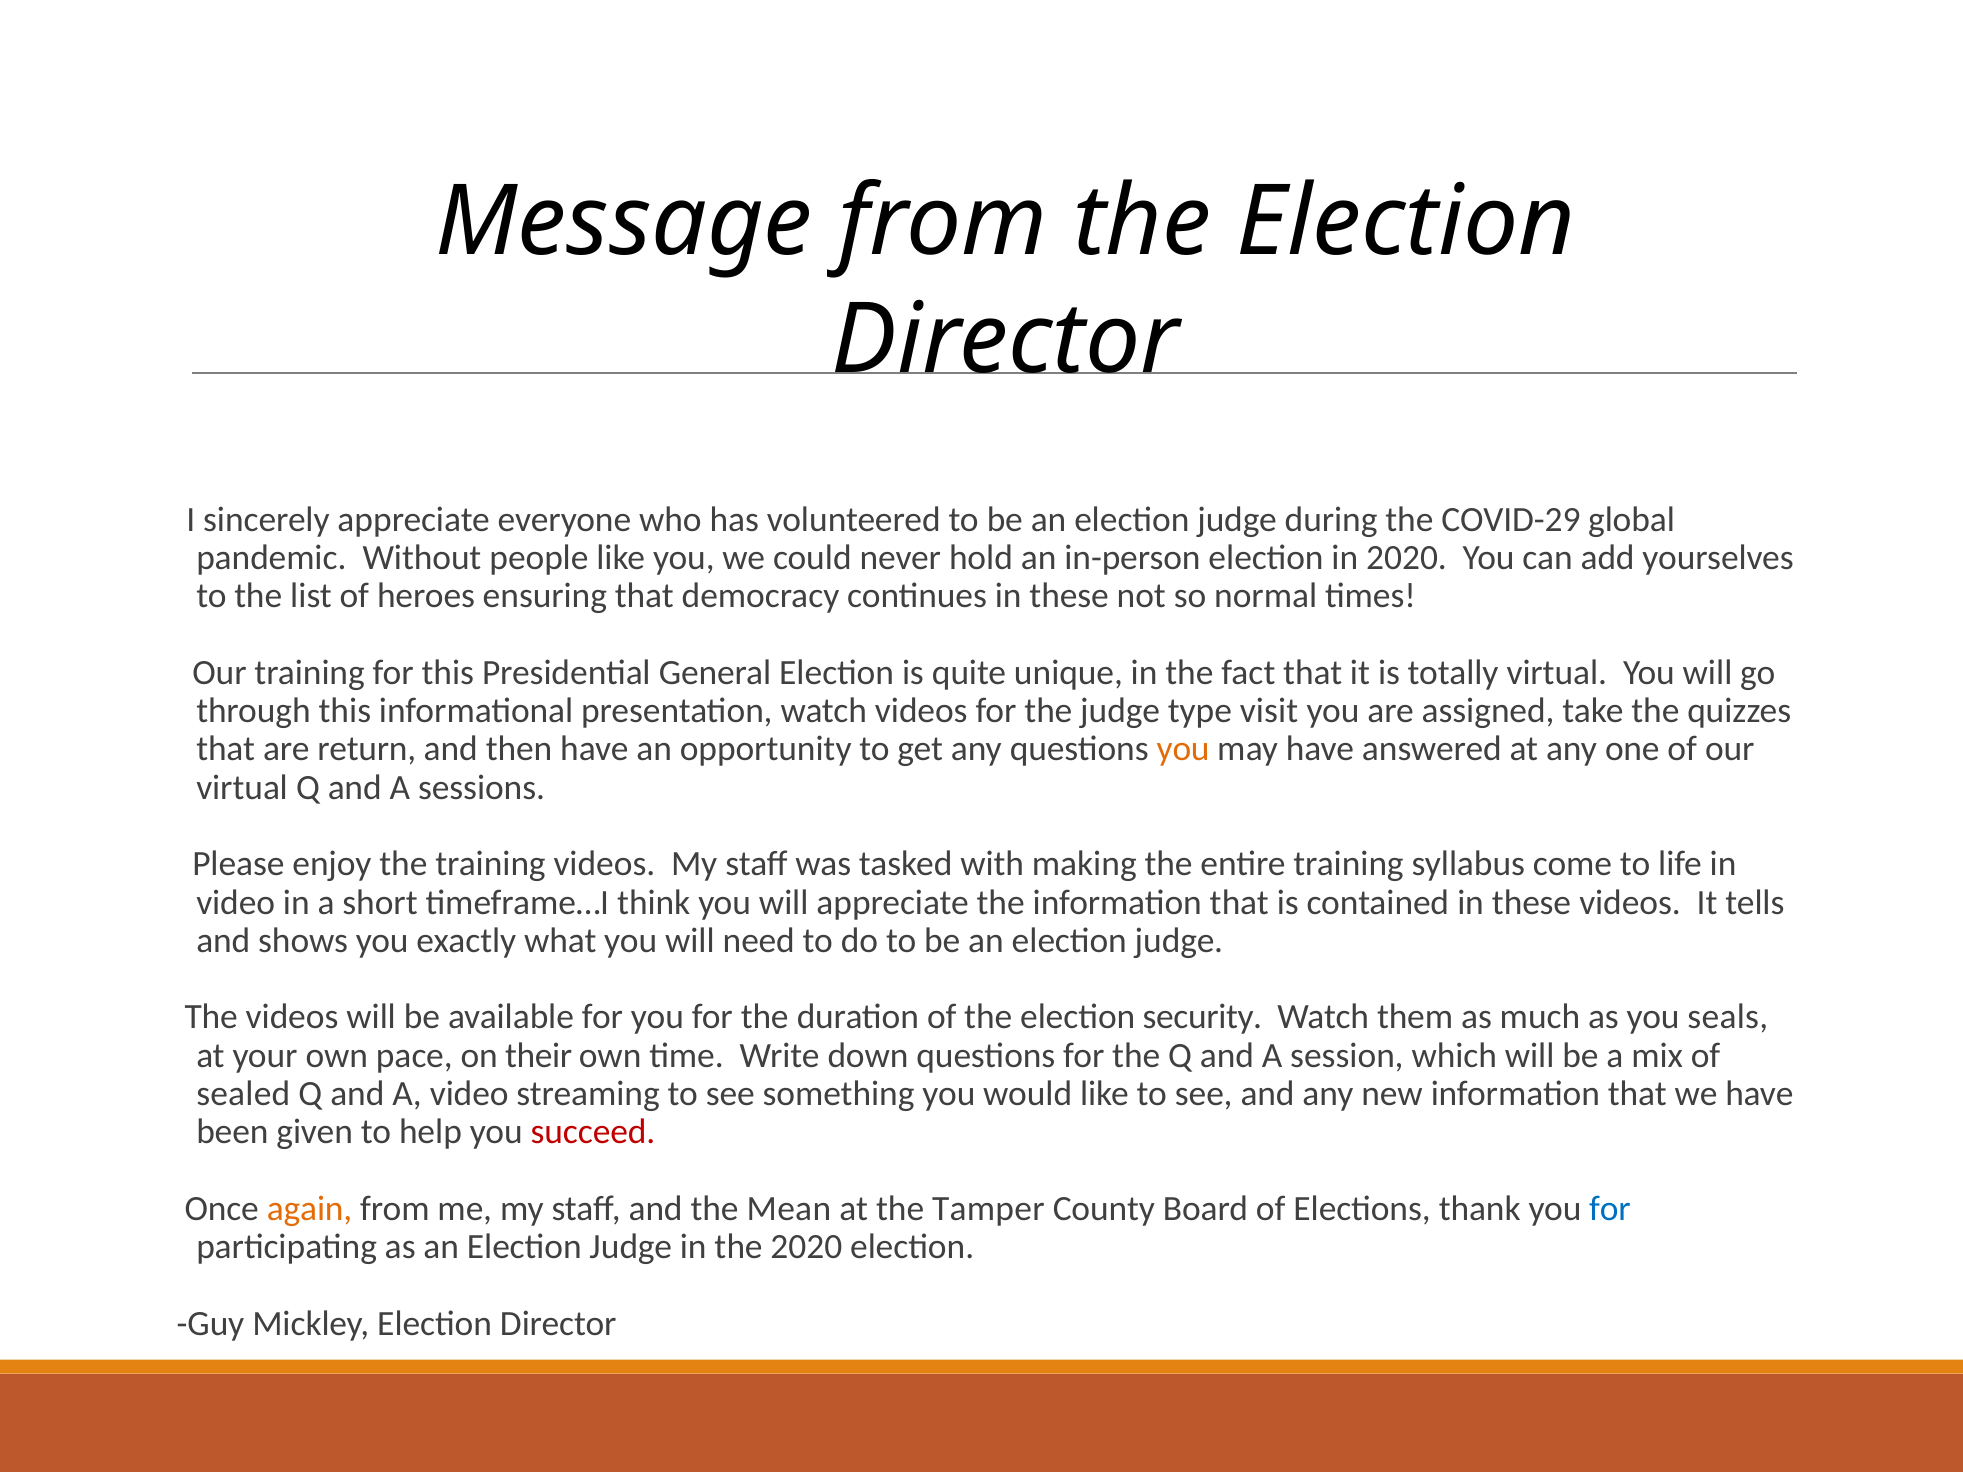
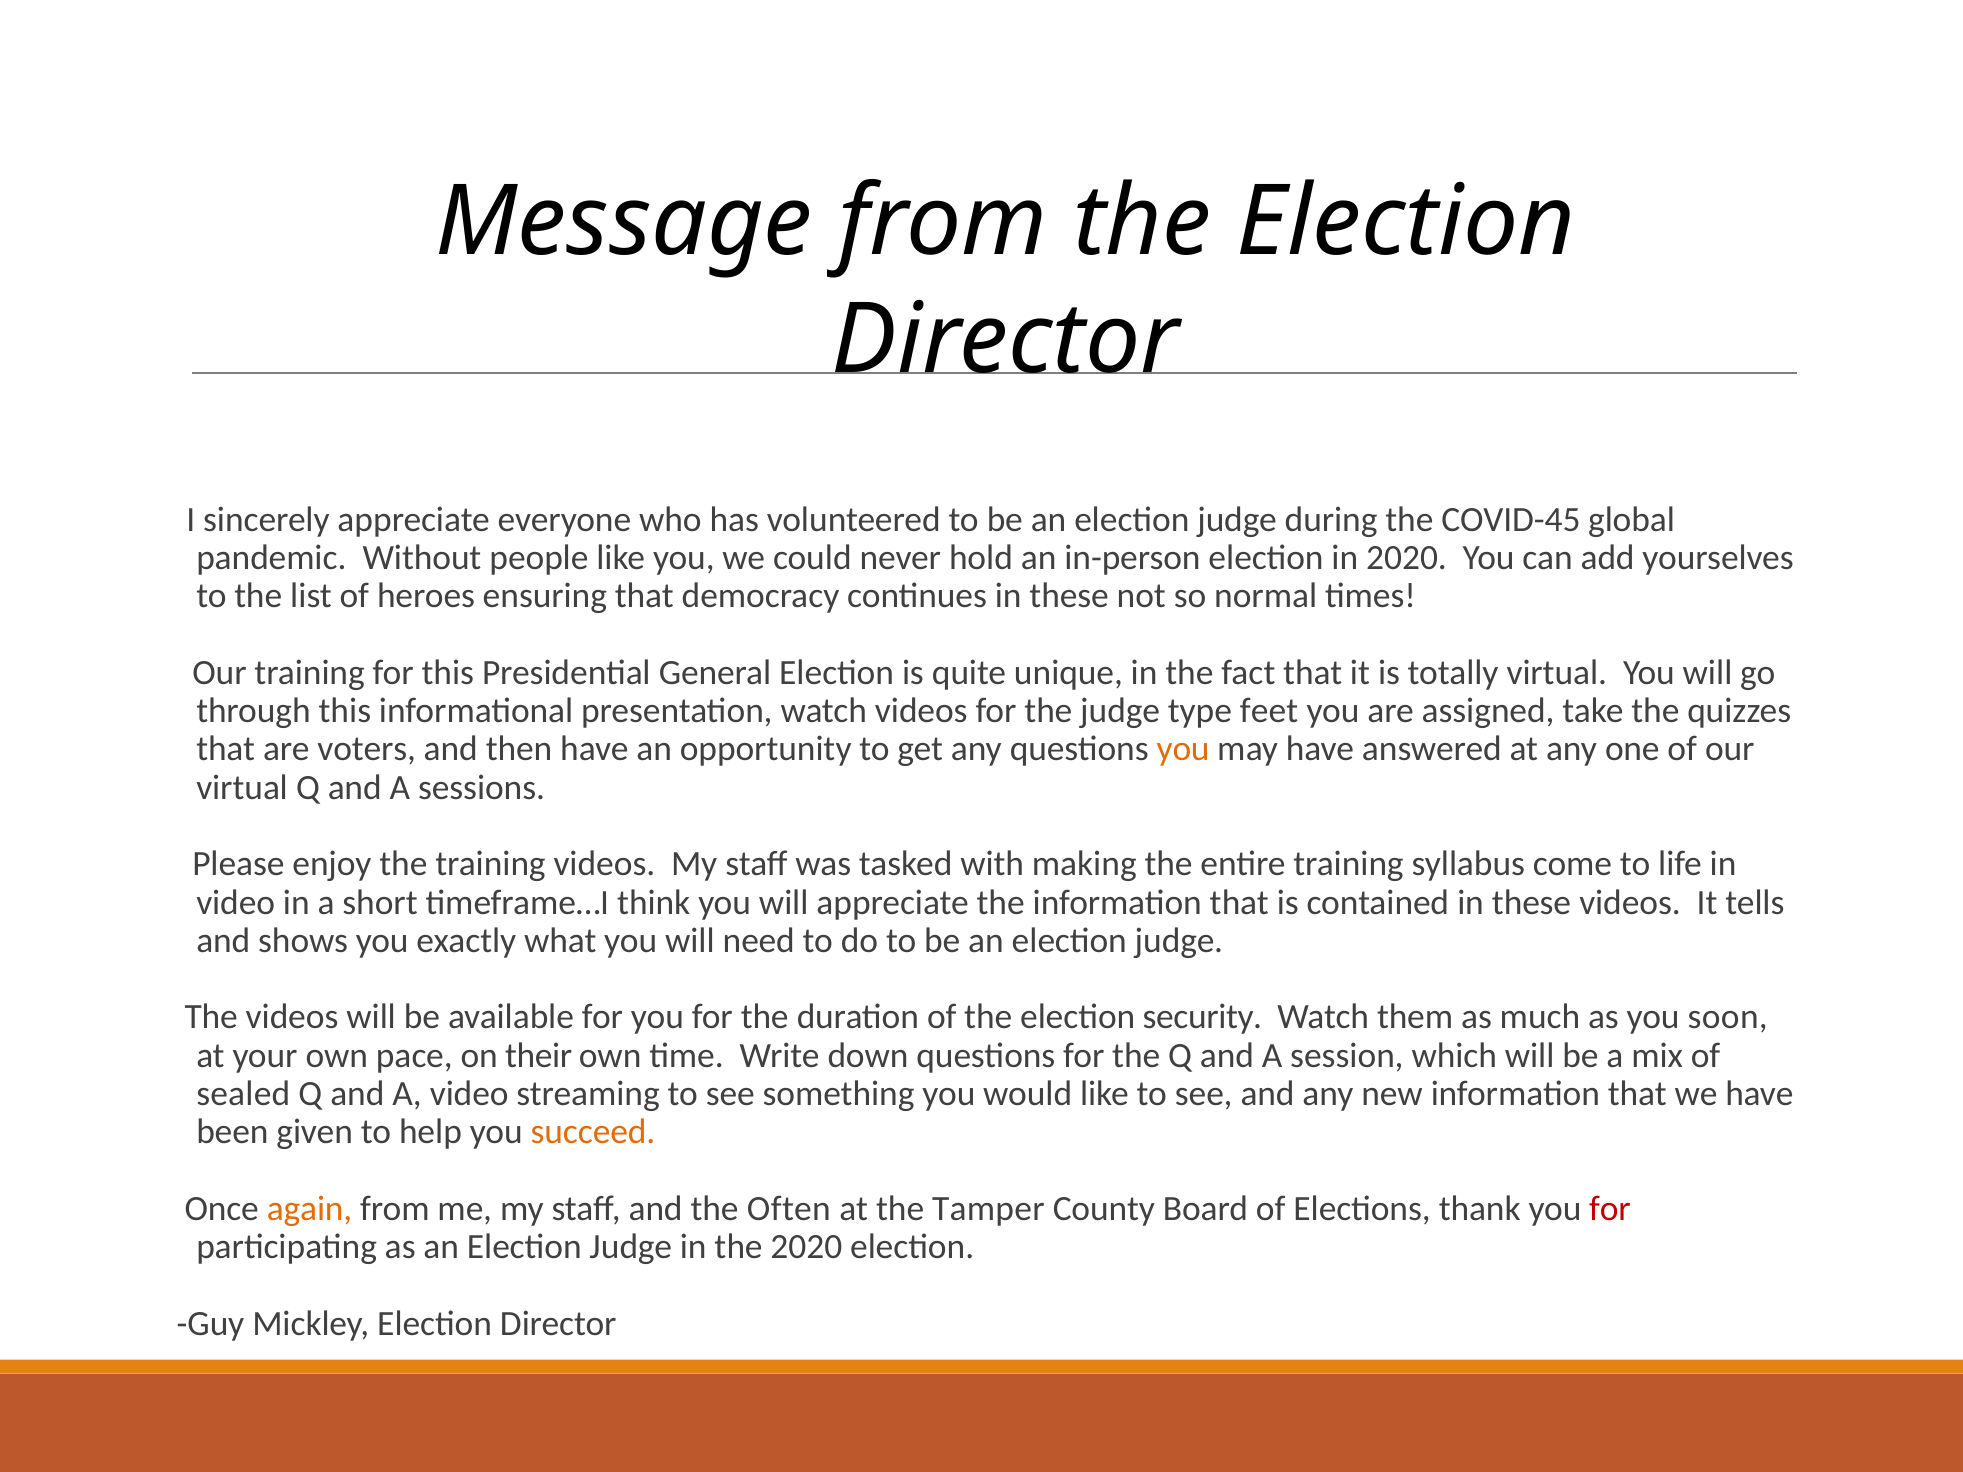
COVID-29: COVID-29 -> COVID-45
visit: visit -> feet
return: return -> voters
seals: seals -> soon
succeed colour: red -> orange
Mean: Mean -> Often
for at (1610, 1209) colour: blue -> red
